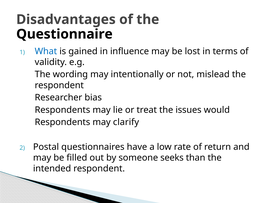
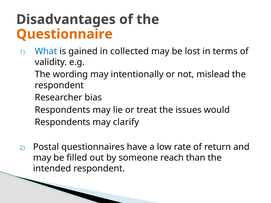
Questionnaire colour: black -> orange
influence: influence -> collected
seeks: seeks -> reach
